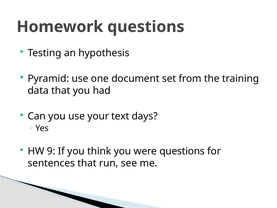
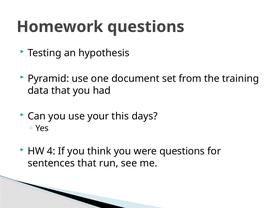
text: text -> this
9: 9 -> 4
